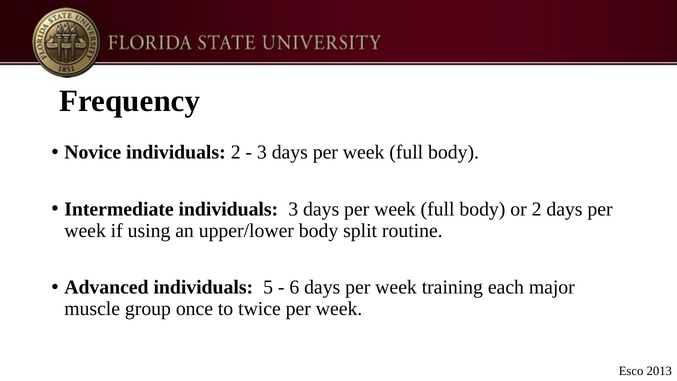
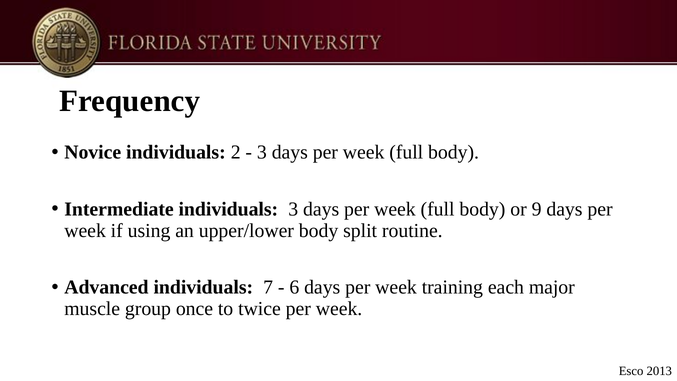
or 2: 2 -> 9
5: 5 -> 7
